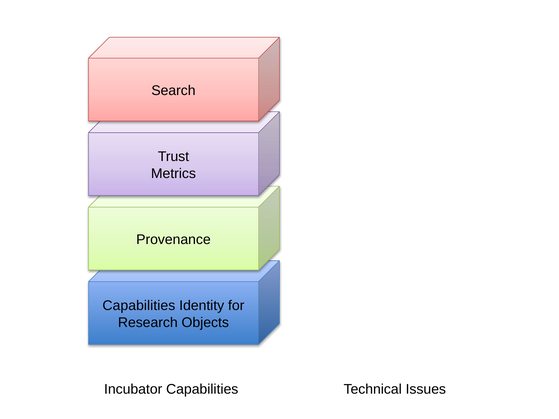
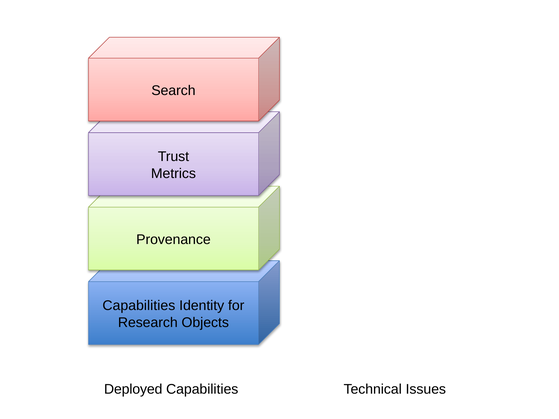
Incubator: Incubator -> Deployed
